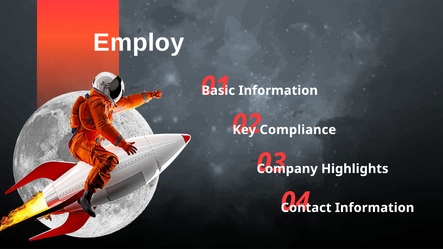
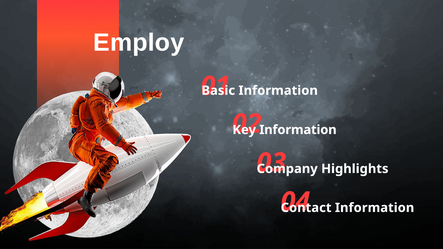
Compliance at (298, 130): Compliance -> Information
